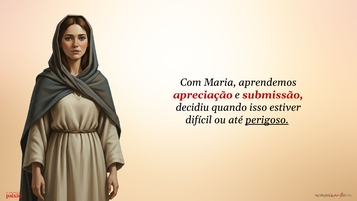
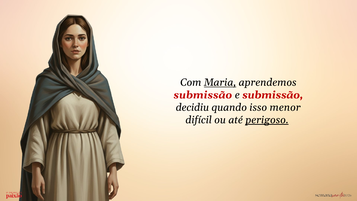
Maria underline: none -> present
apreciação at (203, 95): apreciação -> submissão
estiver: estiver -> menor
